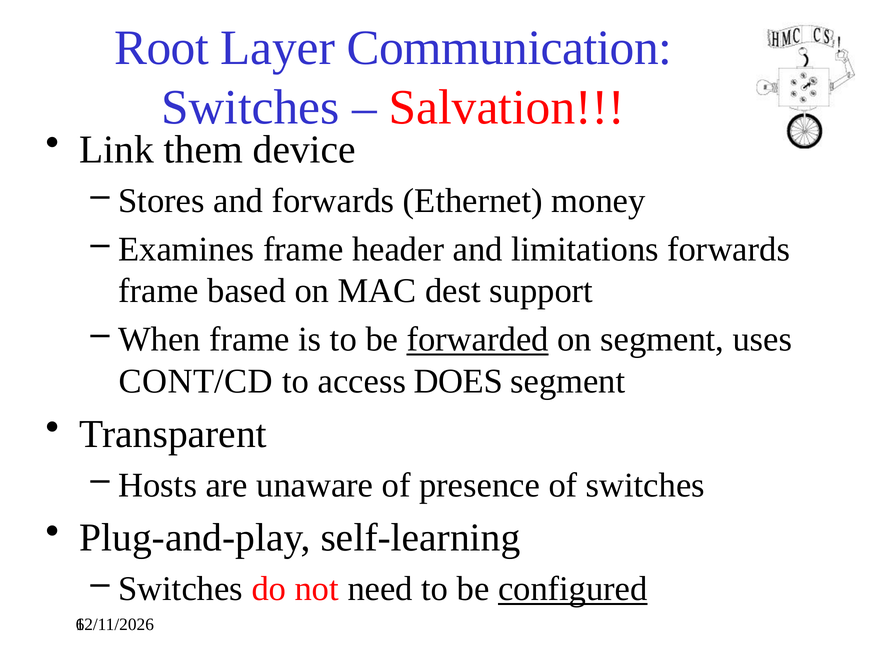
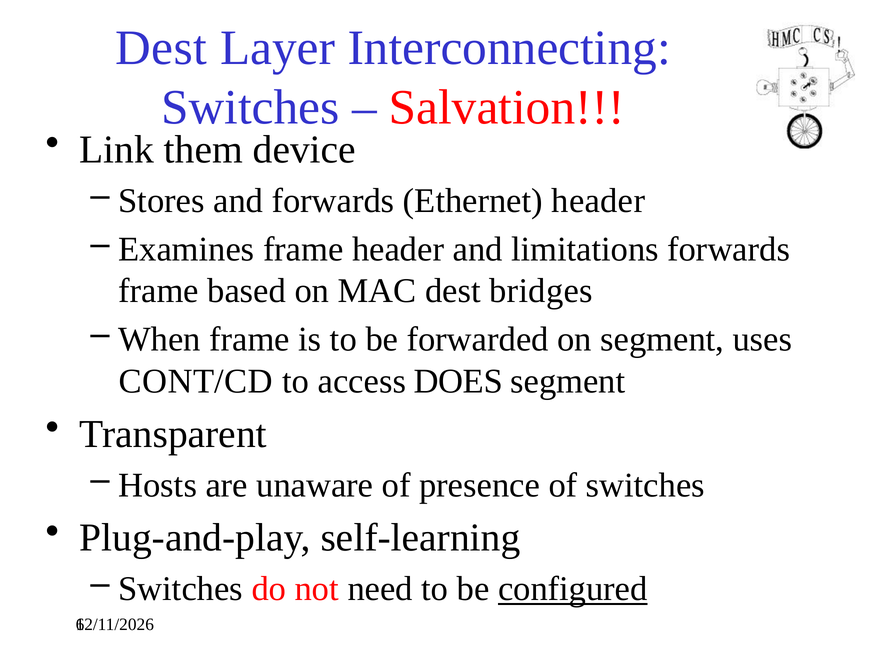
Root at (162, 48): Root -> Dest
Communication: Communication -> Interconnecting
Ethernet money: money -> header
support: support -> bridges
forwarded underline: present -> none
